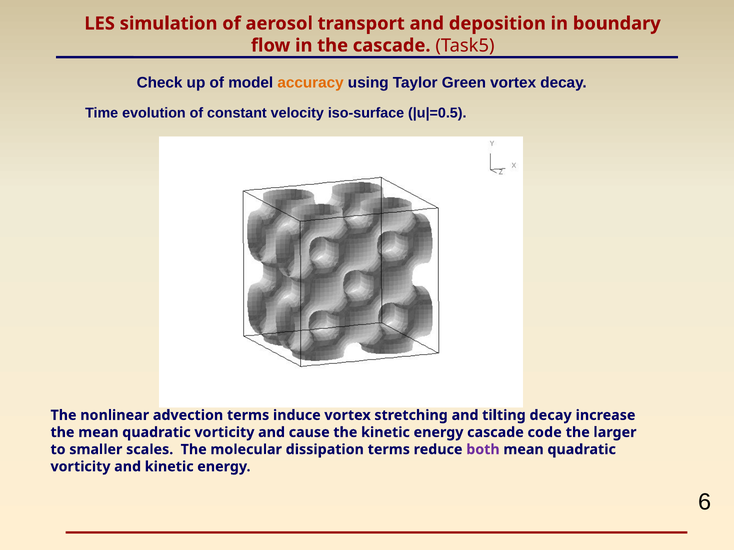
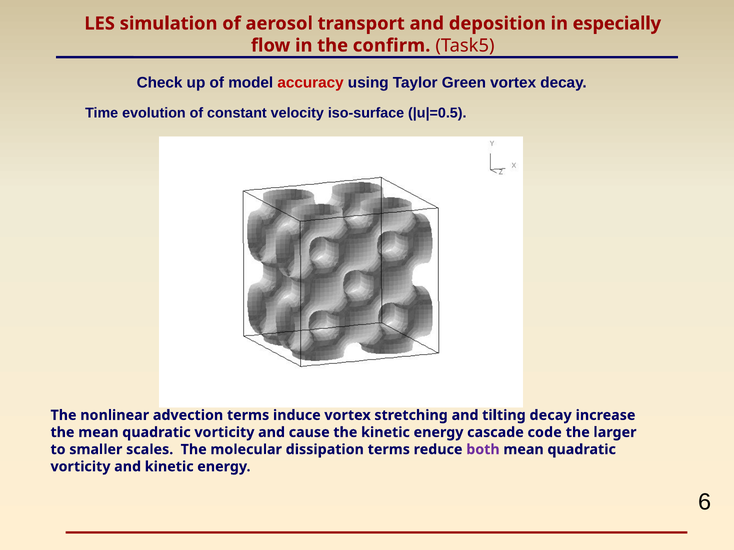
boundary: boundary -> especially
the cascade: cascade -> confirm
accuracy colour: orange -> red
